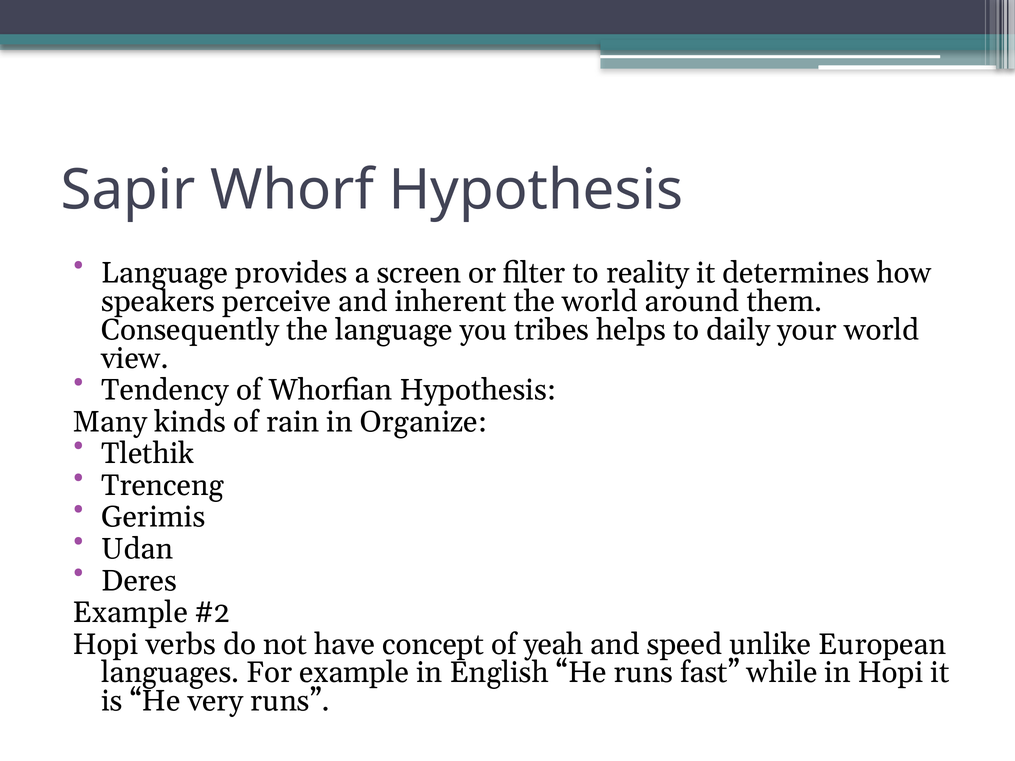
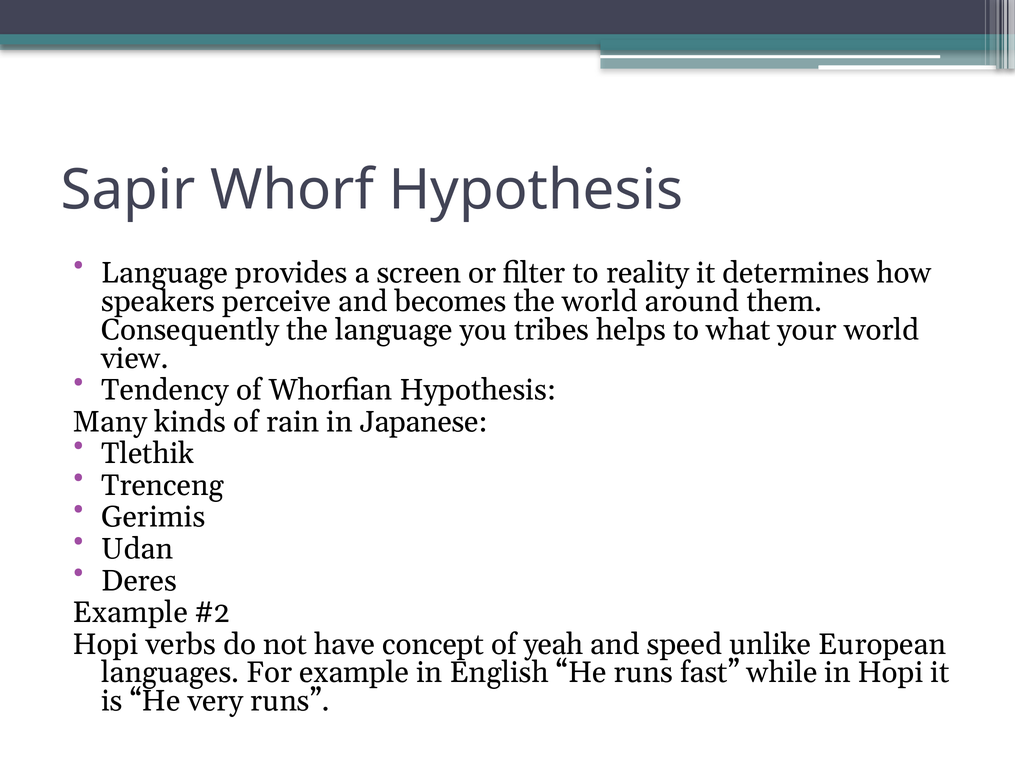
inherent: inherent -> becomes
daily: daily -> what
Organize: Organize -> Japanese
